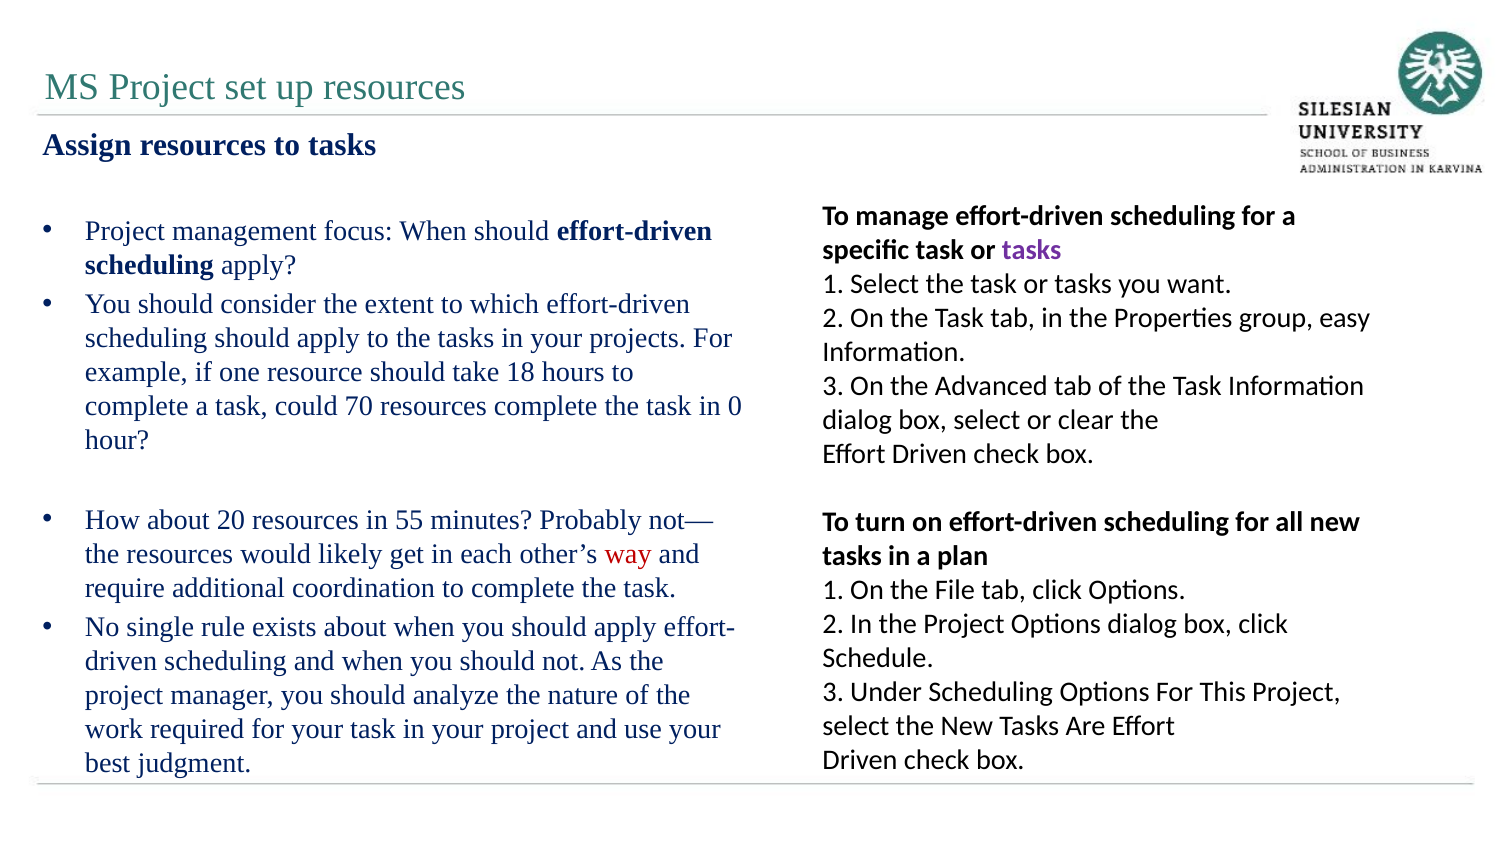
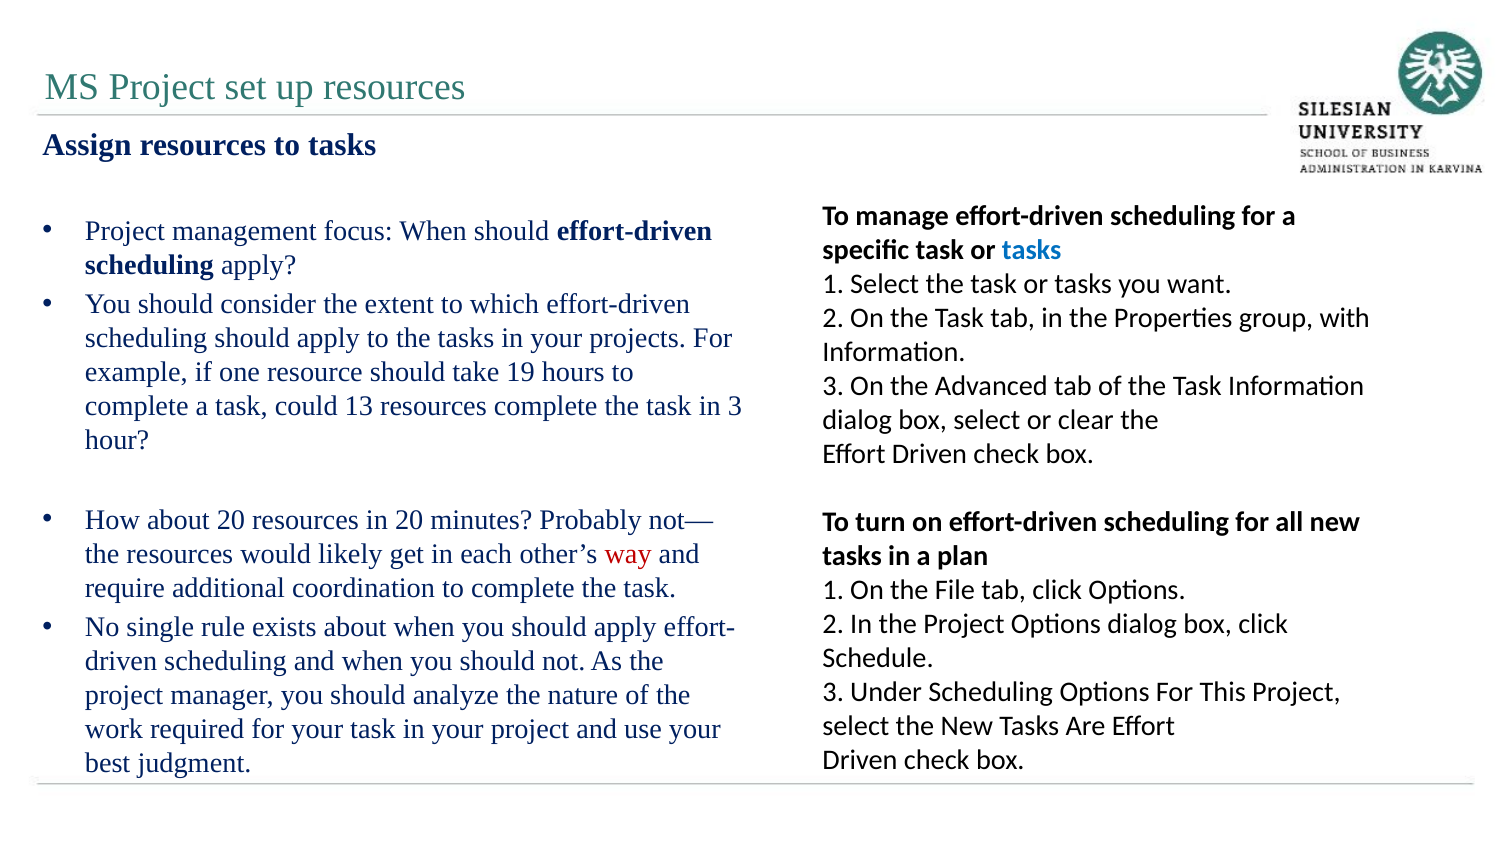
tasks at (1032, 250) colour: purple -> blue
easy: easy -> with
18: 18 -> 19
70: 70 -> 13
in 0: 0 -> 3
in 55: 55 -> 20
